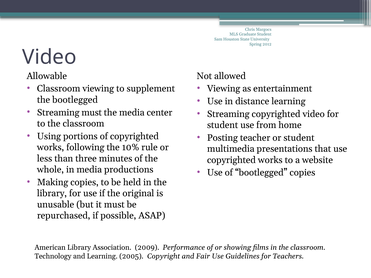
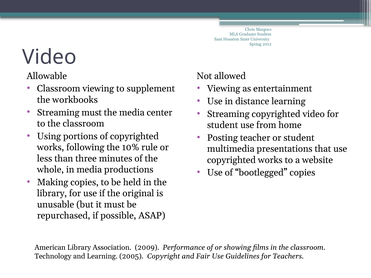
the bootlegged: bootlegged -> workbooks
